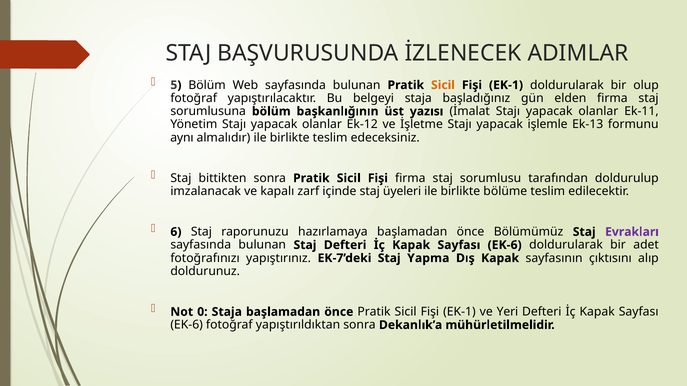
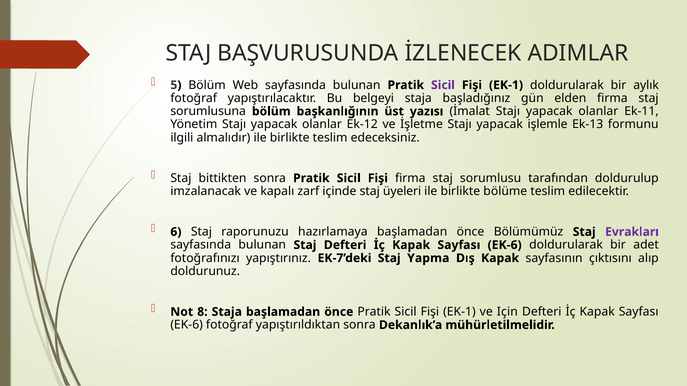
Sicil at (443, 85) colour: orange -> purple
olup: olup -> aylık
aynı: aynı -> ilgili
0: 0 -> 8
Yeri: Yeri -> Için
